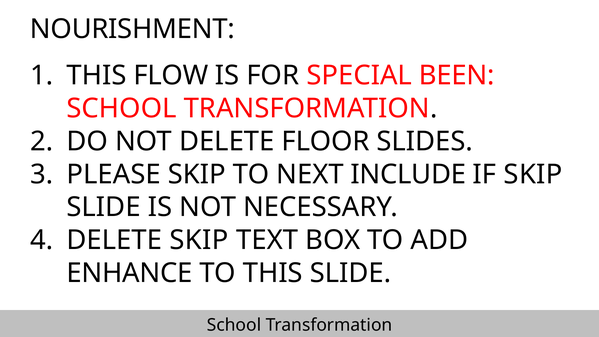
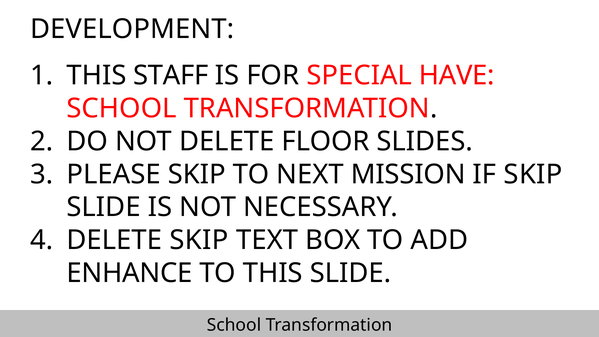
NOURISHMENT: NOURISHMENT -> DEVELOPMENT
FLOW: FLOW -> STAFF
BEEN: BEEN -> HAVE
INCLUDE: INCLUDE -> MISSION
